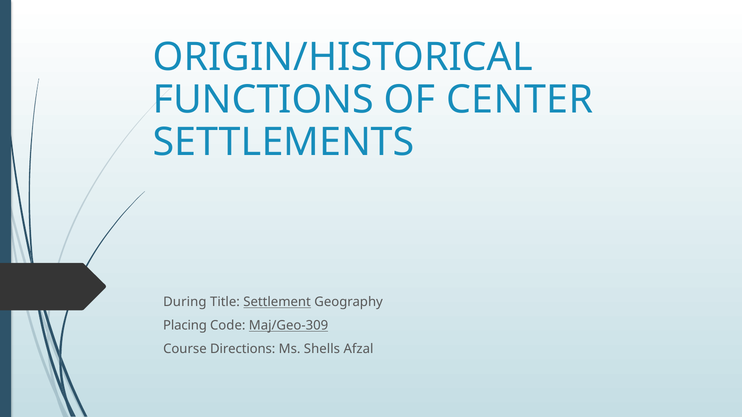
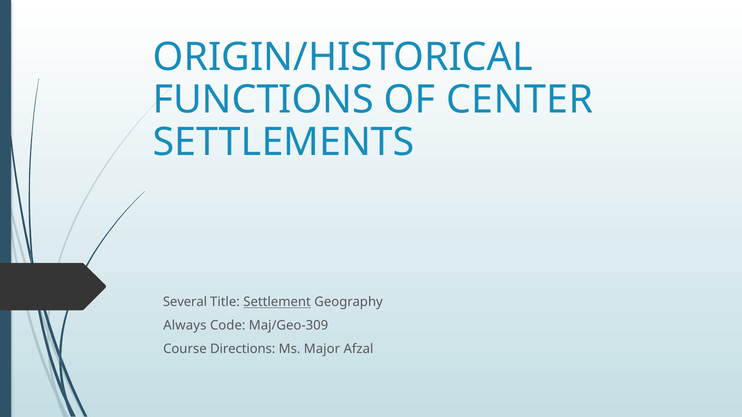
During: During -> Several
Placing: Placing -> Always
Maj/Geo-309 underline: present -> none
Shells: Shells -> Major
